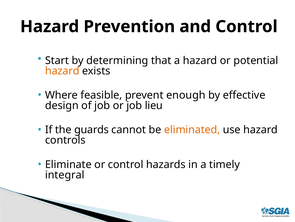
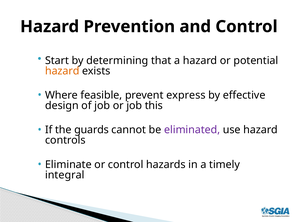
enough: enough -> express
lieu: lieu -> this
eliminated colour: orange -> purple
